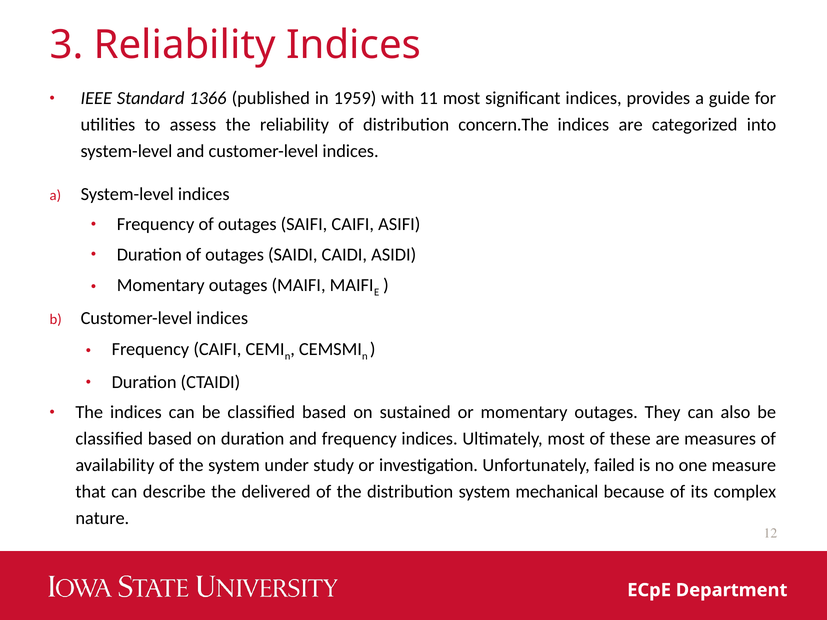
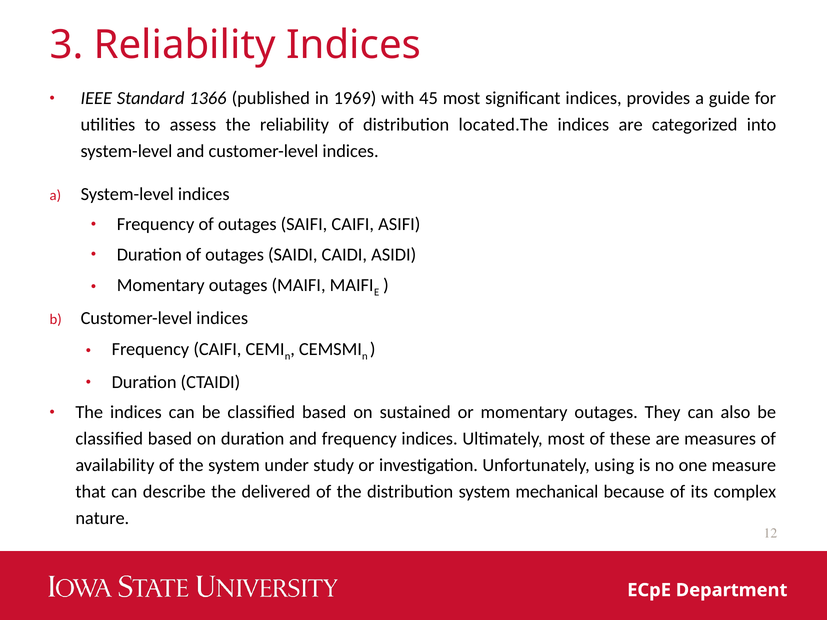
1959: 1959 -> 1969
11: 11 -> 45
concern.The: concern.The -> located.The
failed: failed -> using
